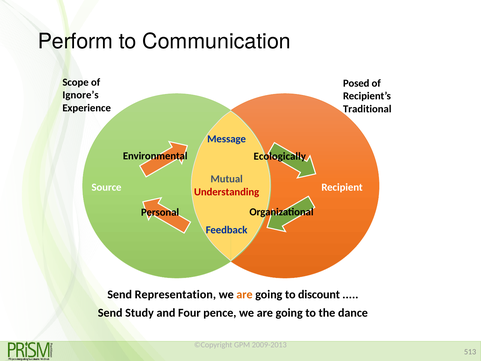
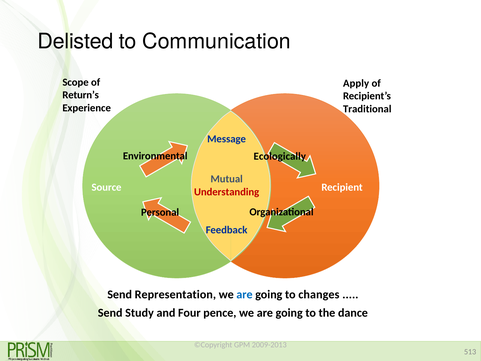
Perform: Perform -> Delisted
Posed: Posed -> Apply
Ignore’s: Ignore’s -> Return’s
are at (244, 294) colour: orange -> blue
discount: discount -> changes
